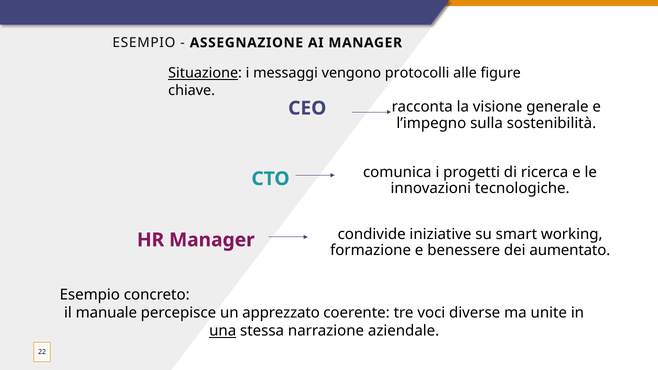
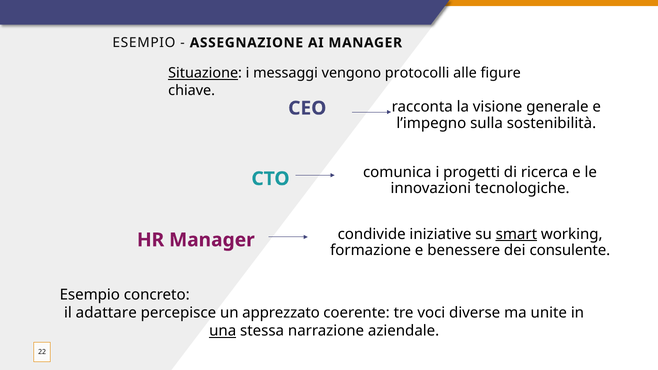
smart underline: none -> present
aumentato: aumentato -> consulente
manuale: manuale -> adattare
